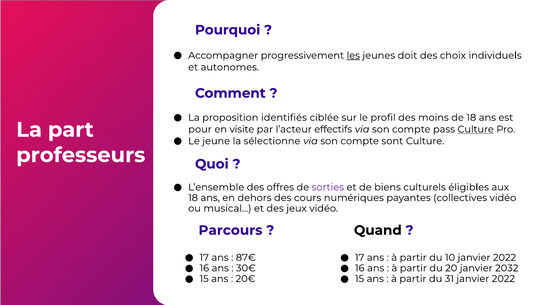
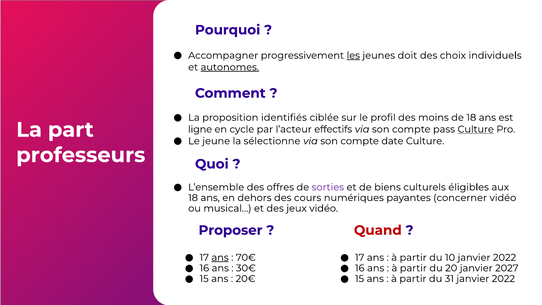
autonomes underline: none -> present
pour: pour -> ligne
visite: visite -> cycle
sont: sont -> date
collectives: collectives -> concerner
Parcours: Parcours -> Proposer
Quand colour: black -> red
ans at (220, 257) underline: none -> present
87€: 87€ -> 70€
2032: 2032 -> 2027
